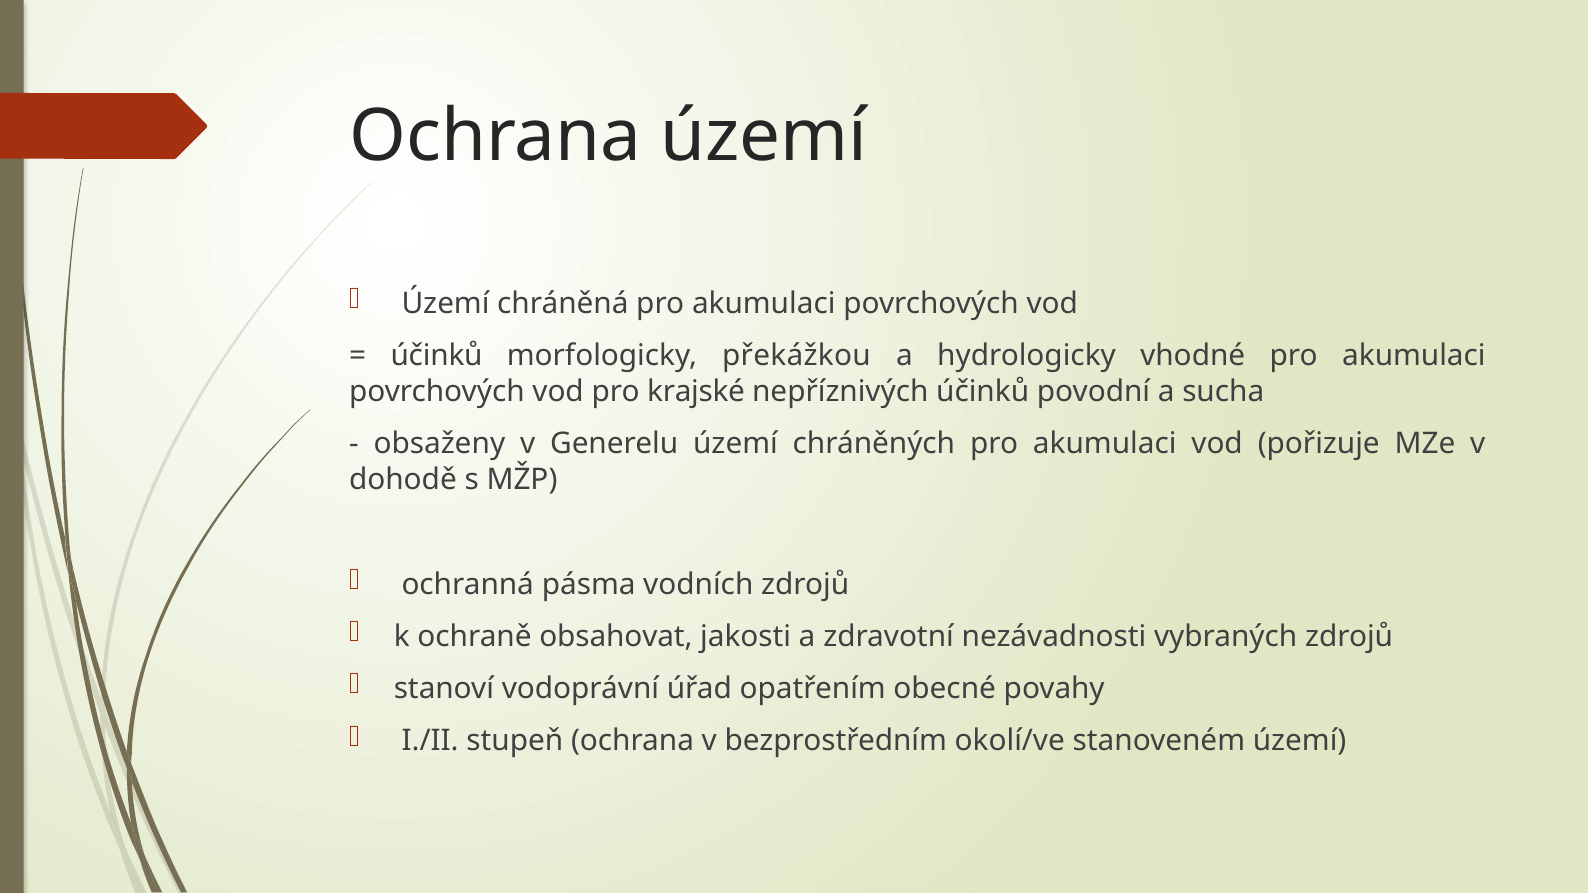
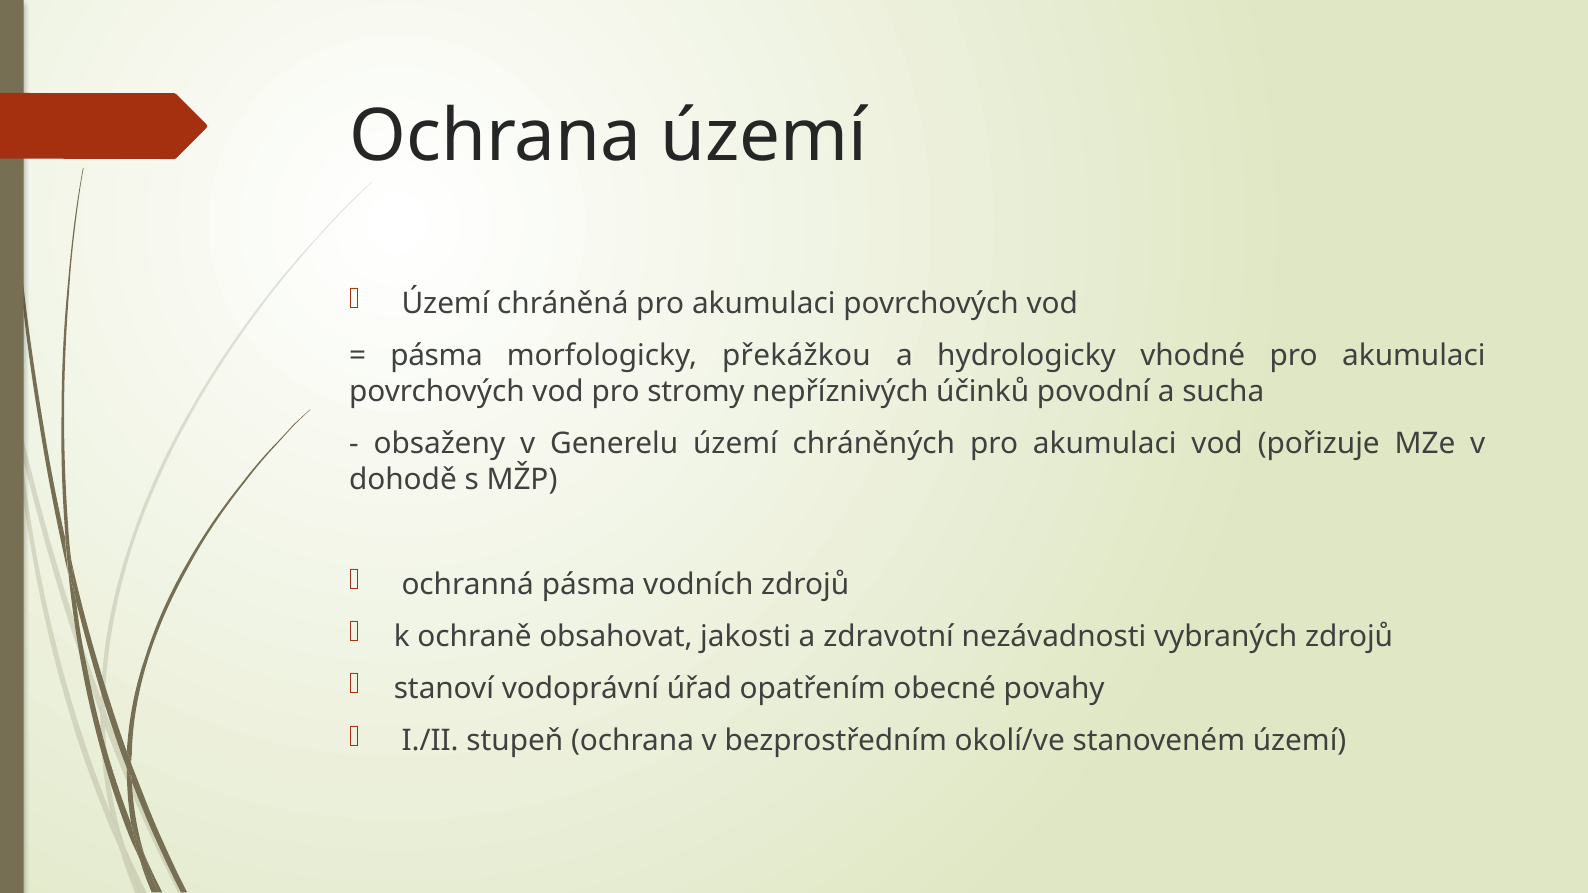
účinků at (437, 356): účinků -> pásma
krajské: krajské -> stromy
